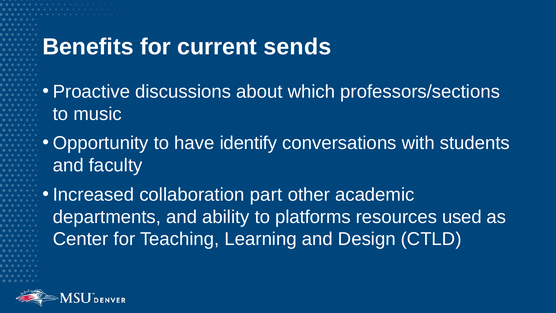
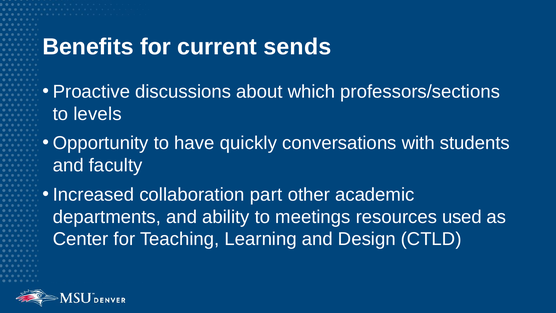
music: music -> levels
identify: identify -> quickly
platforms: platforms -> meetings
